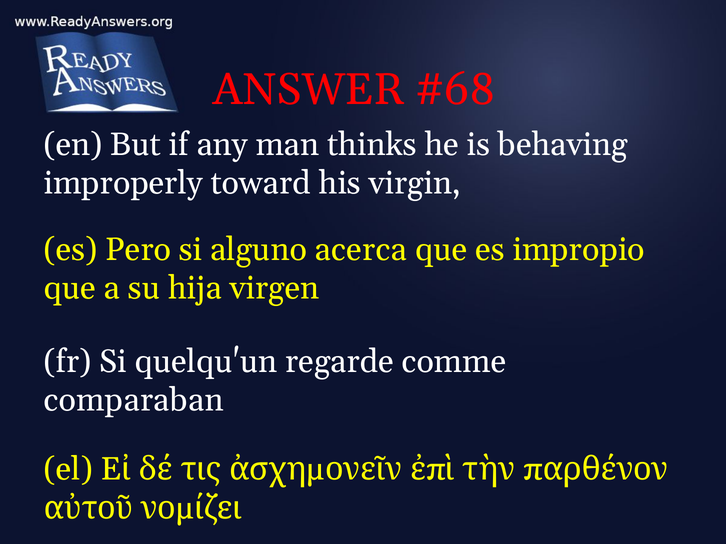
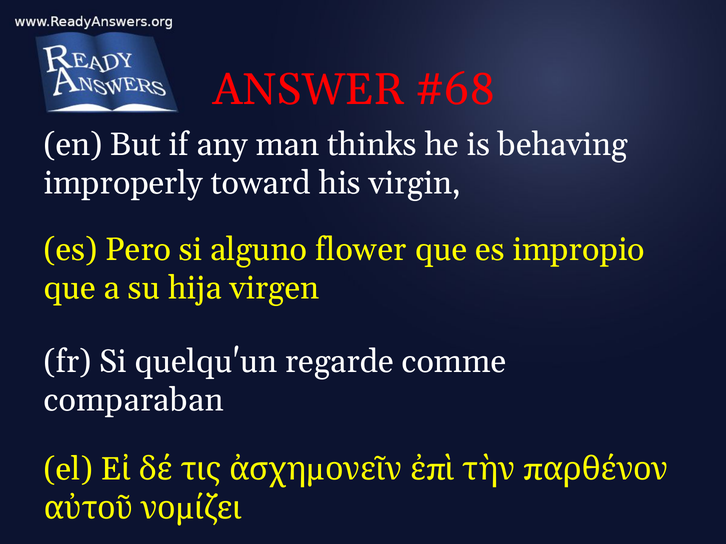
acerca: acerca -> flower
